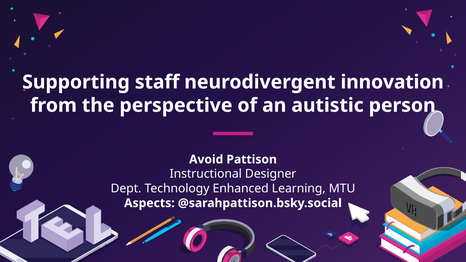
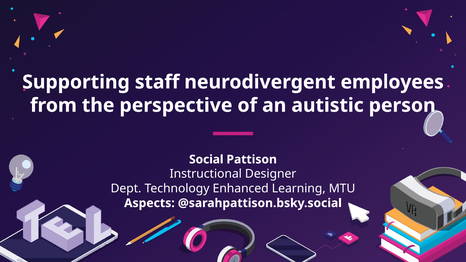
innovation: innovation -> employees
Avoid: Avoid -> Social
